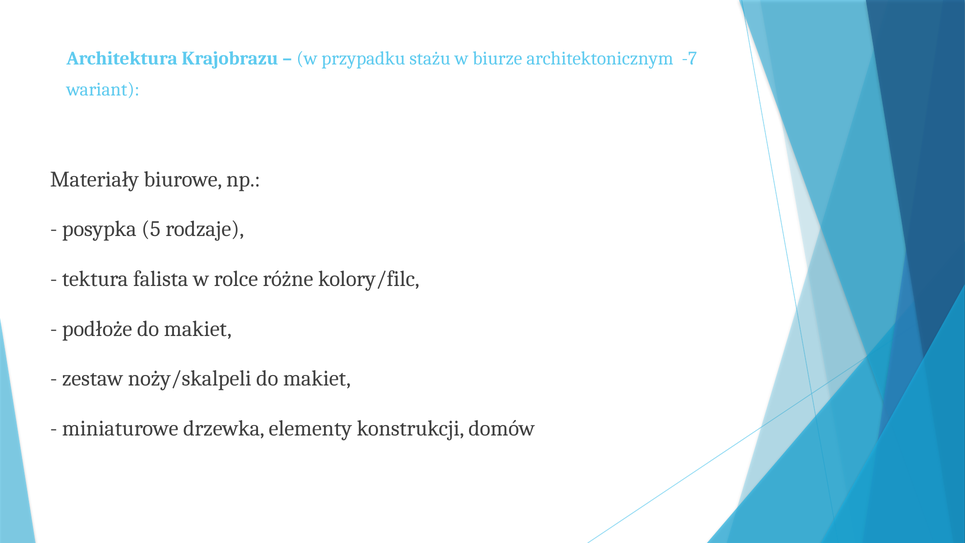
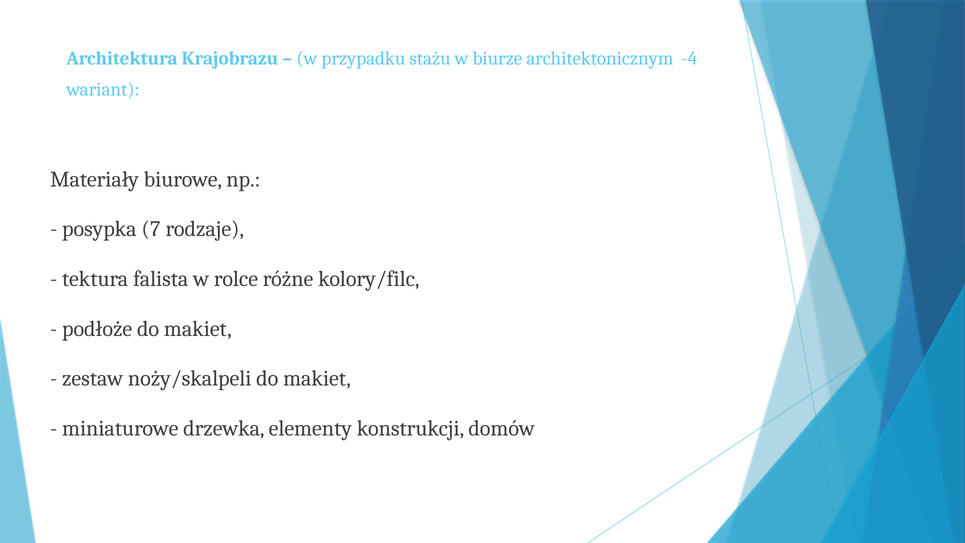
-7: -7 -> -4
5: 5 -> 7
